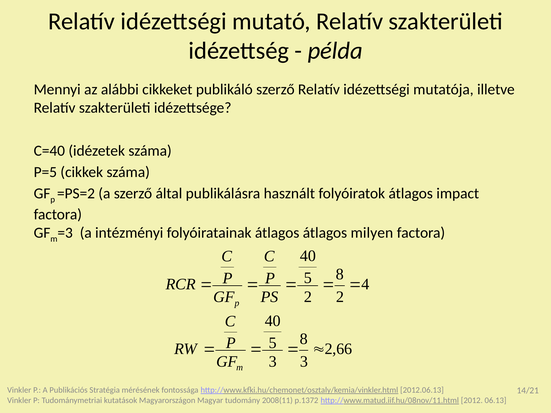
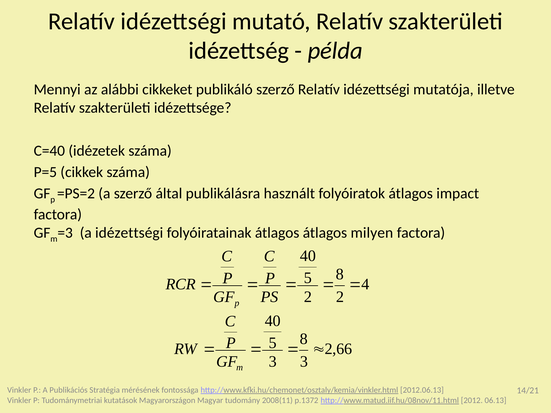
a intézményi: intézményi -> idézettségi
